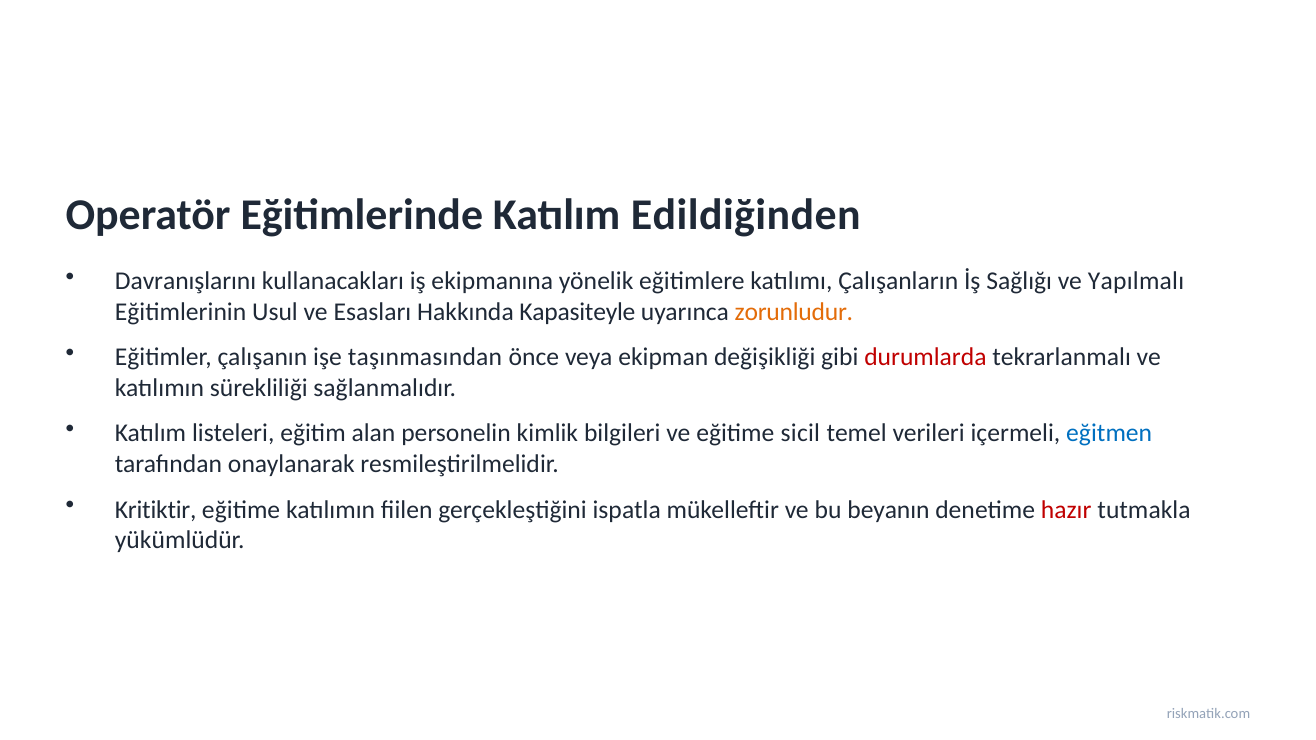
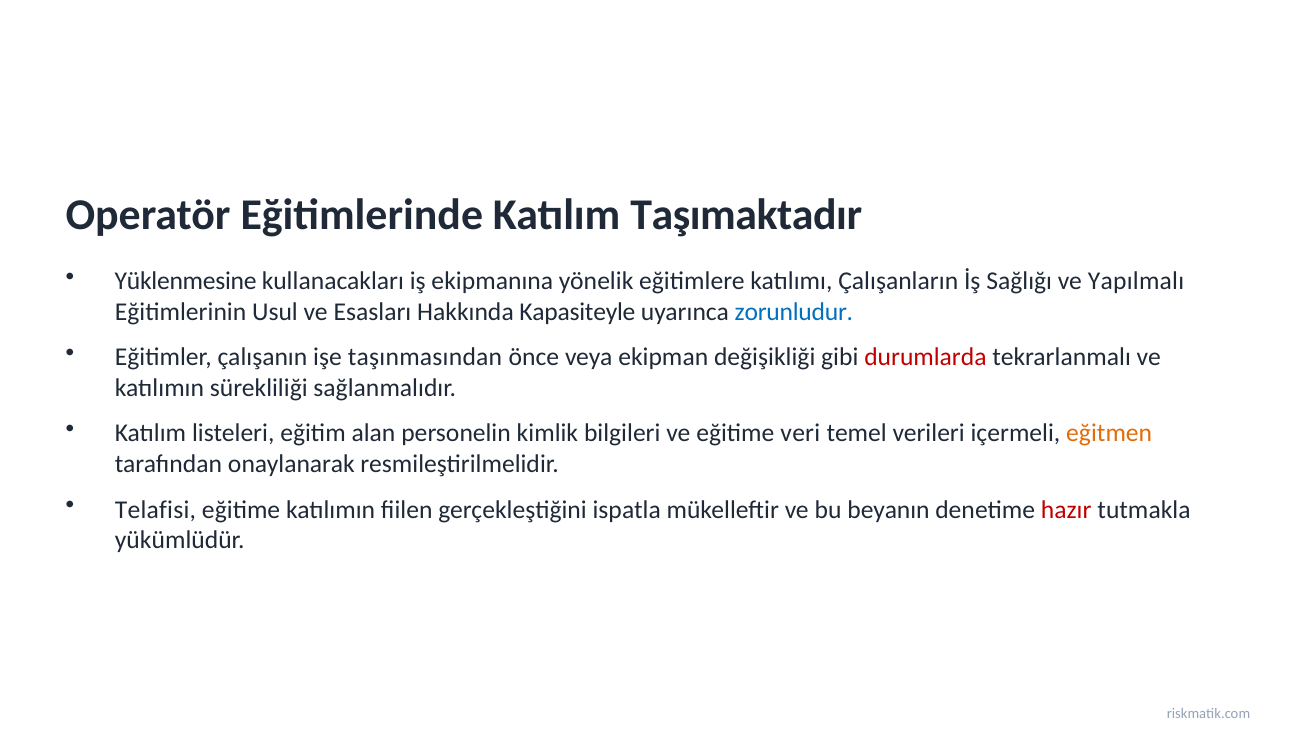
Edildiğinden: Edildiğinden -> Taşımaktadır
Davranışlarını: Davranışlarını -> Yüklenmesine
zorunludur colour: orange -> blue
sicil: sicil -> veri
eğitmen colour: blue -> orange
Kritiktir: Kritiktir -> Telafisi
